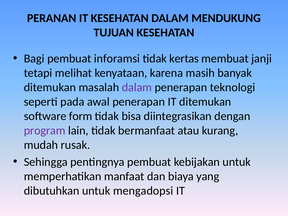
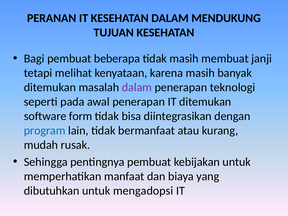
inforamsi: inforamsi -> beberapa
tidak kertas: kertas -> masih
program colour: purple -> blue
